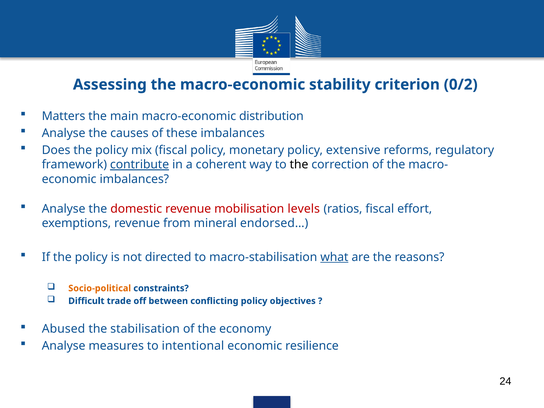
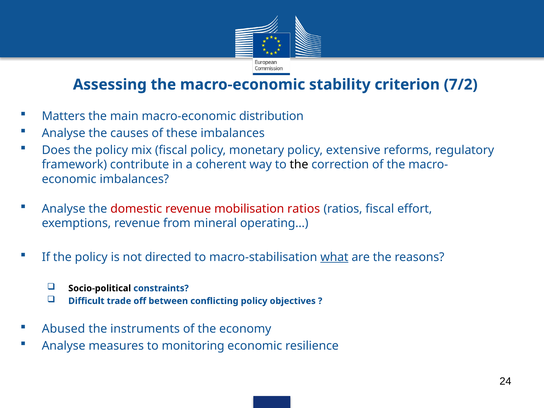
0/2: 0/2 -> 7/2
contribute underline: present -> none
mobilisation levels: levels -> ratios
endorsed…: endorsed… -> operating…
Socio-political colour: orange -> black
stabilisation: stabilisation -> instruments
intentional: intentional -> monitoring
